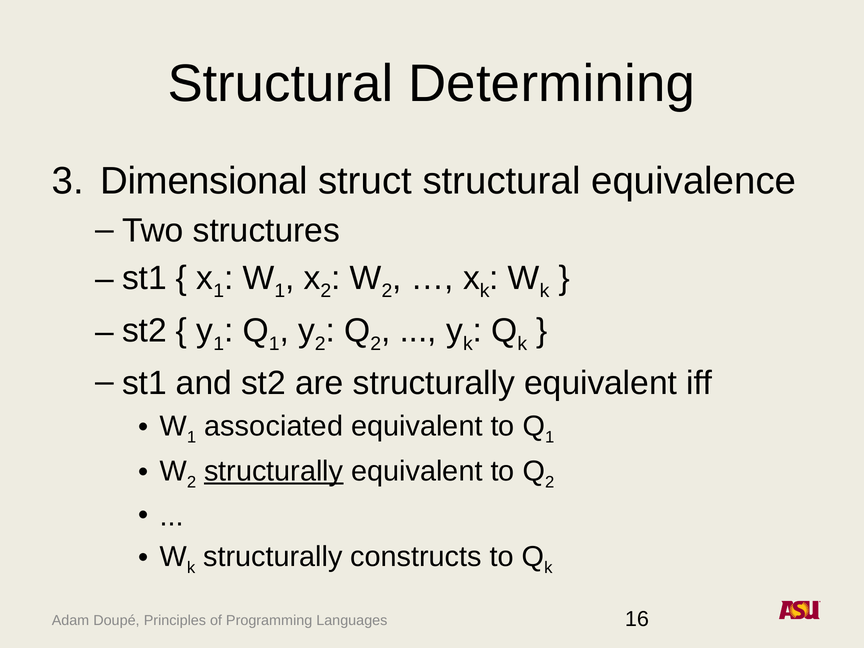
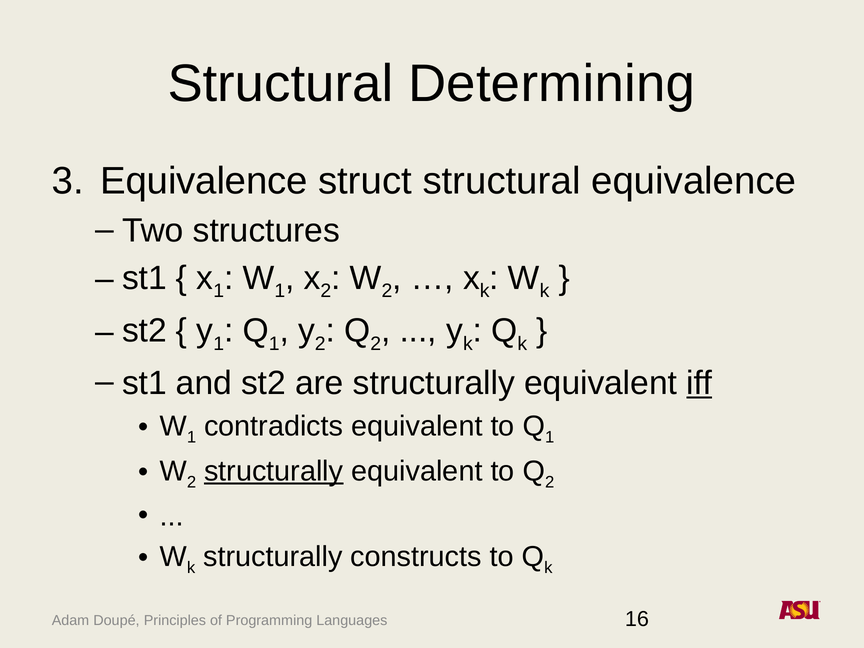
Dimensional at (204, 181): Dimensional -> Equivalence
iff underline: none -> present
associated: associated -> contradicts
